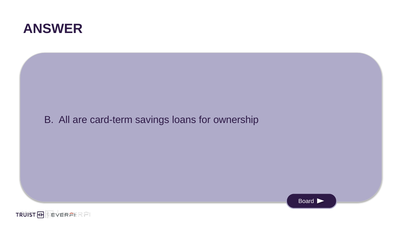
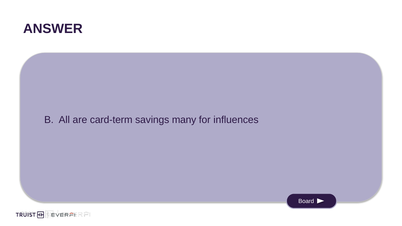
loans: loans -> many
ownership: ownership -> influences
